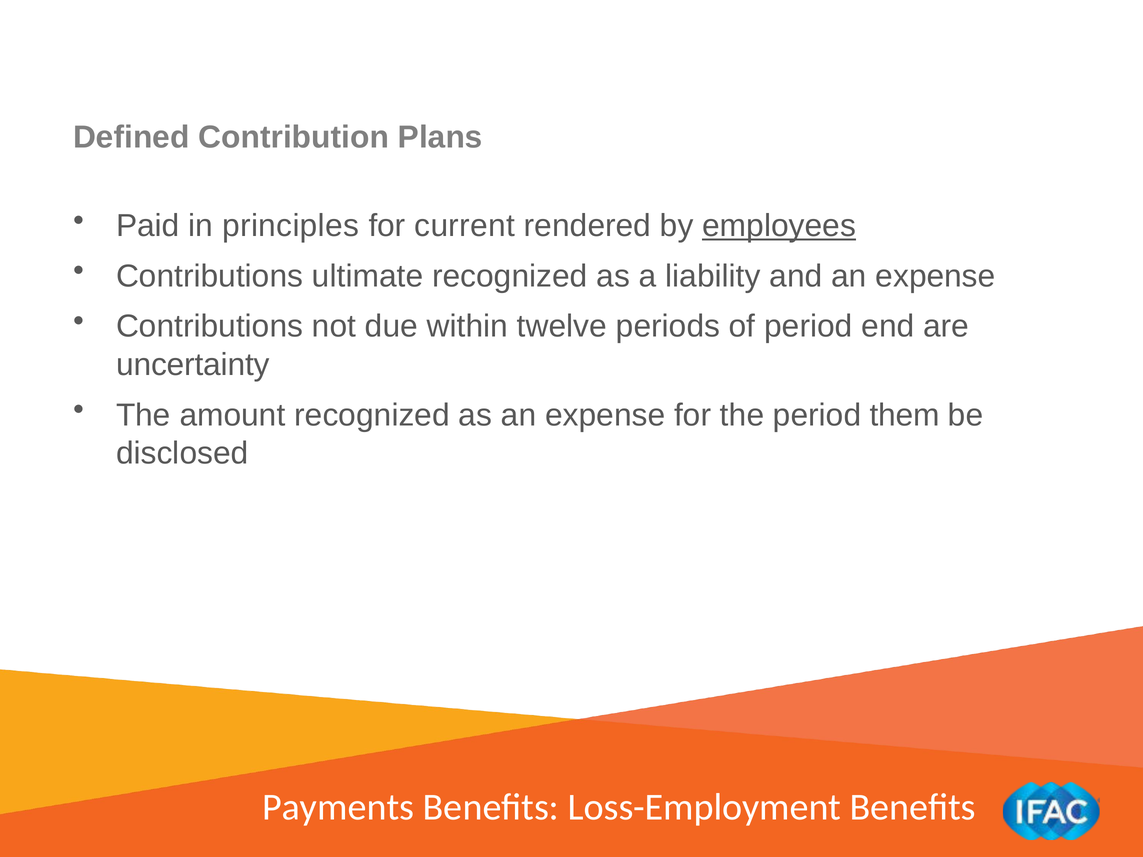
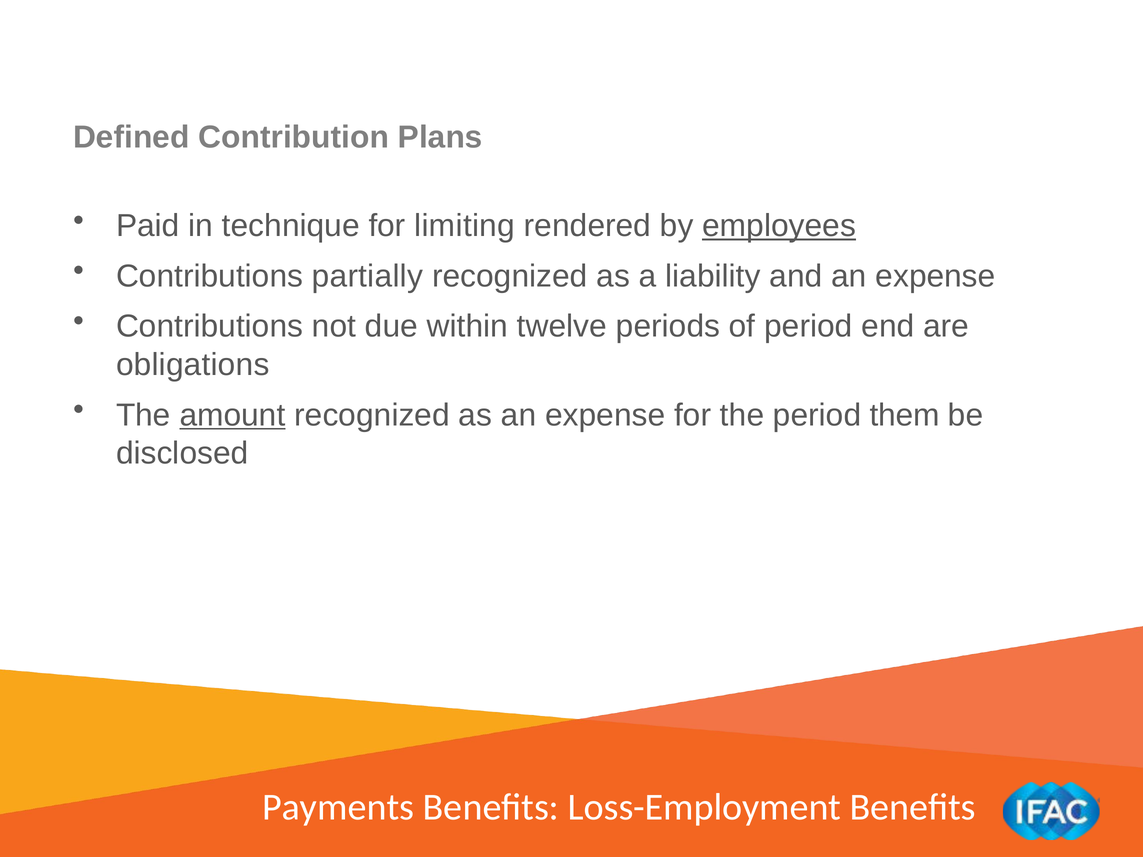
principles: principles -> technique
current: current -> limiting
ultimate: ultimate -> partially
uncertainty: uncertainty -> obligations
amount underline: none -> present
